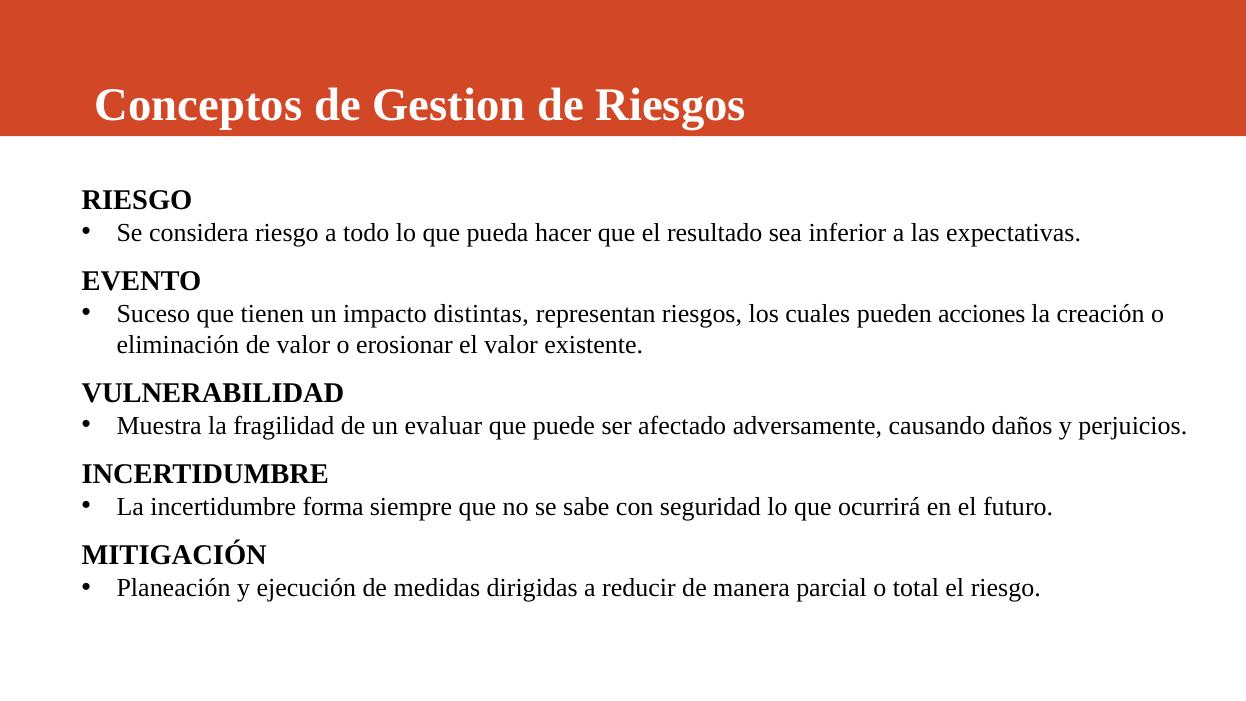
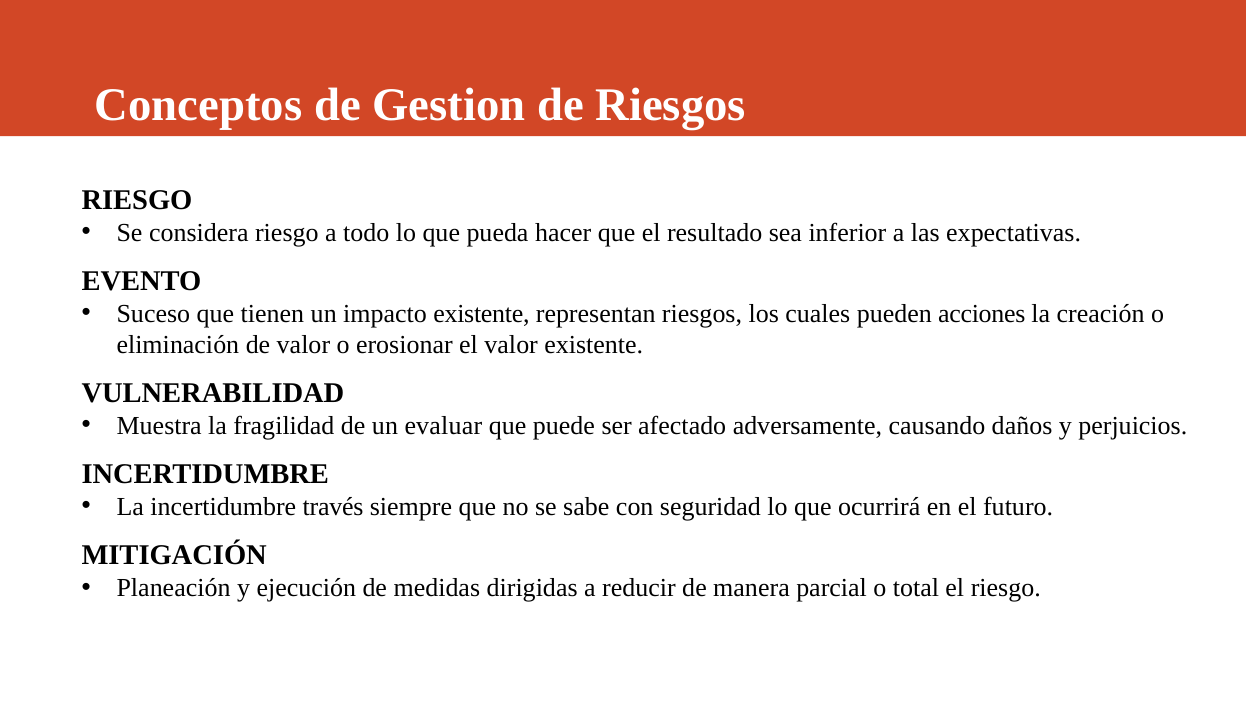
impacto distintas: distintas -> existente
forma: forma -> través
